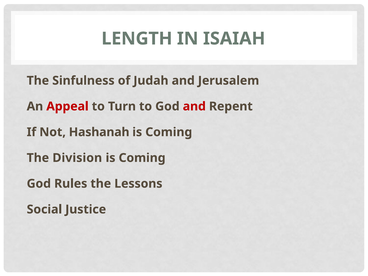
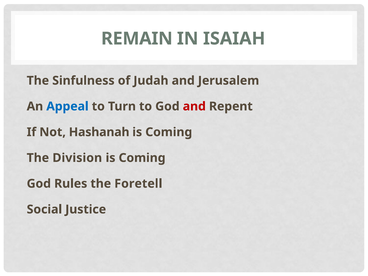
LENGTH: LENGTH -> REMAIN
Appeal colour: red -> blue
Lessons: Lessons -> Foretell
